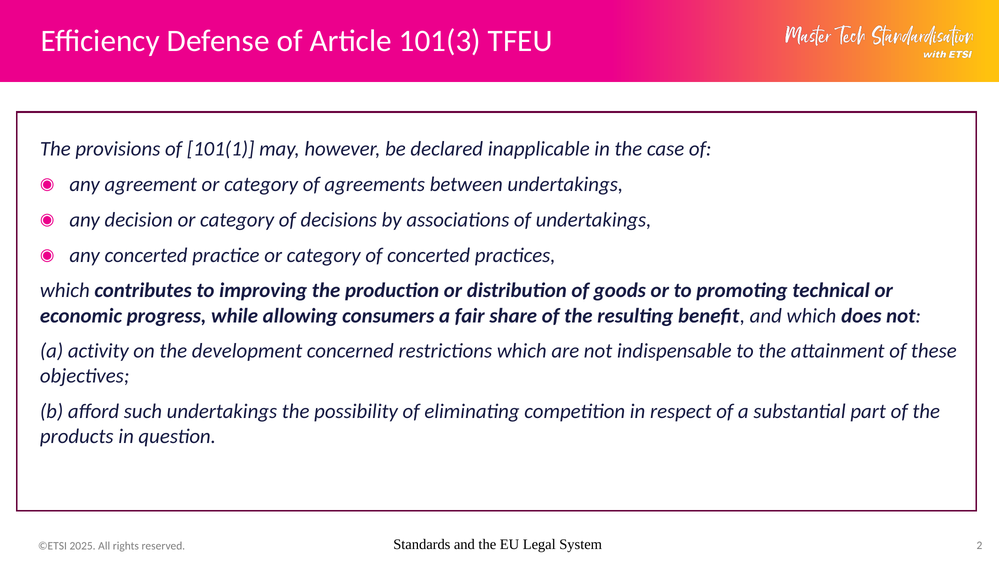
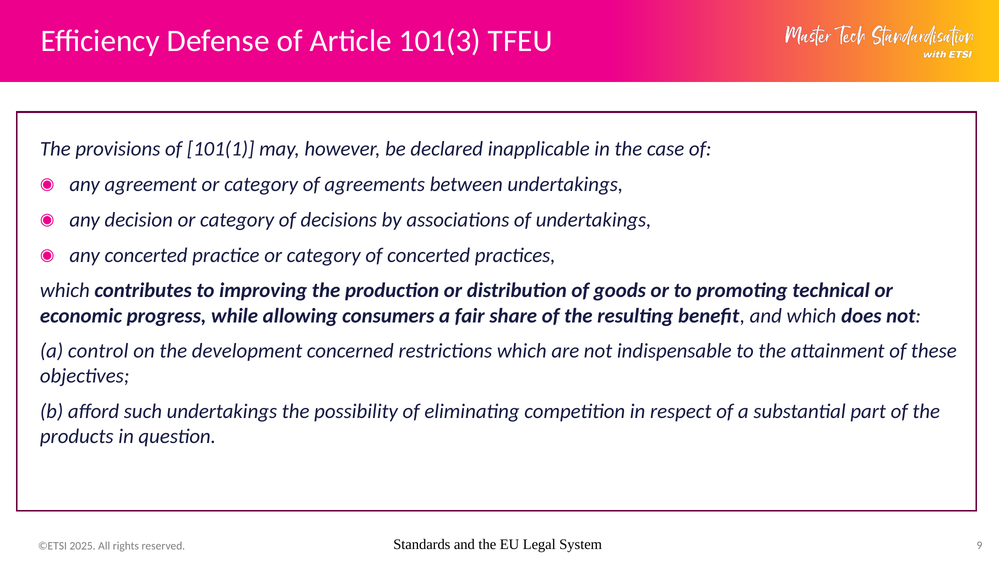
activity: activity -> control
2: 2 -> 9
